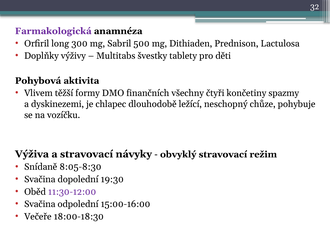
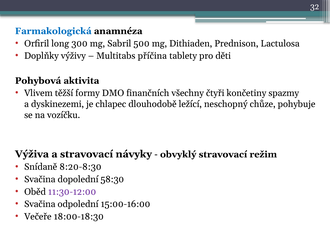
Farmakologická colour: purple -> blue
švestky: švestky -> příčina
8:05-8:30: 8:05-8:30 -> 8:20-8:30
19:30: 19:30 -> 58:30
